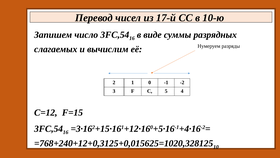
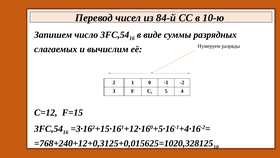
17-й: 17-й -> 84-й
